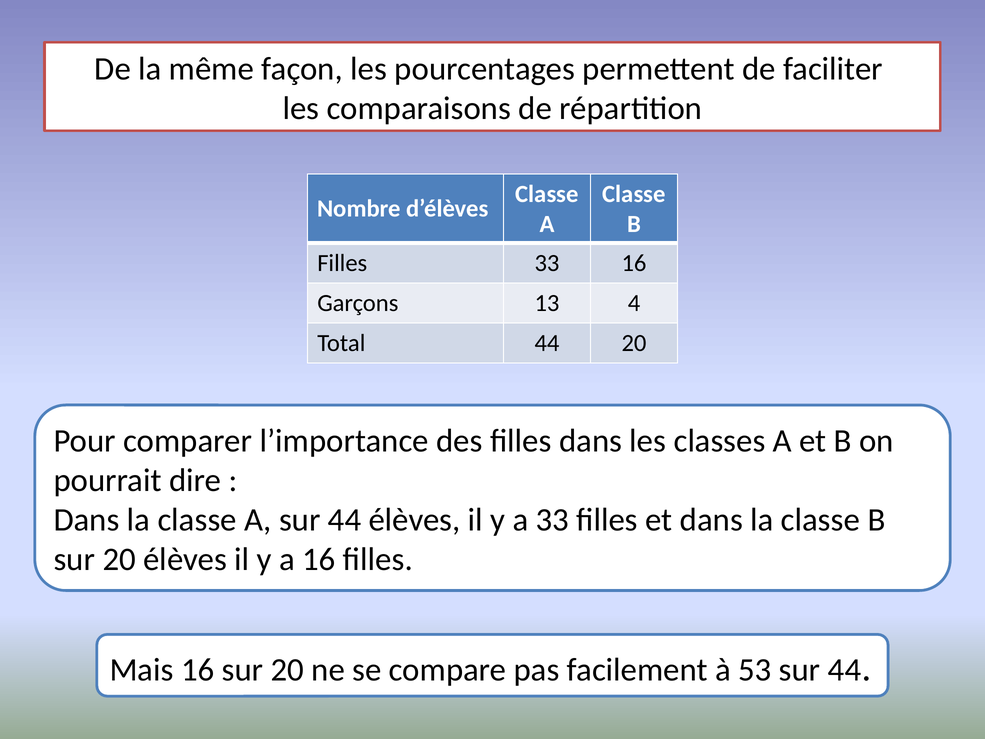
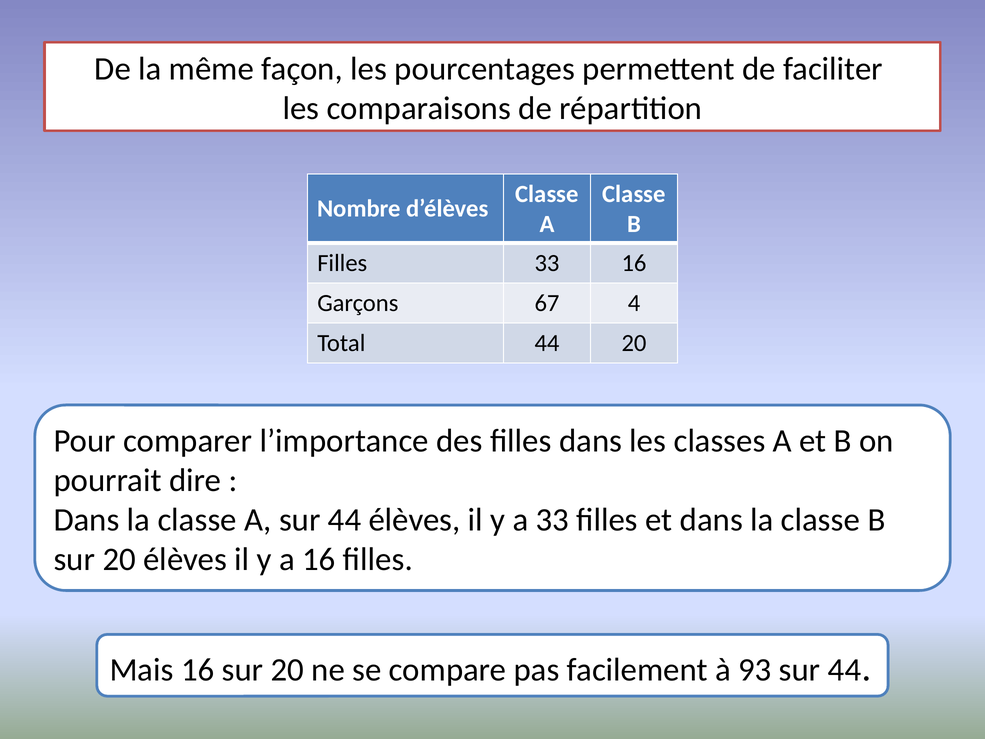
13: 13 -> 67
53: 53 -> 93
